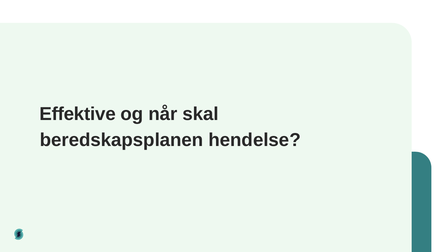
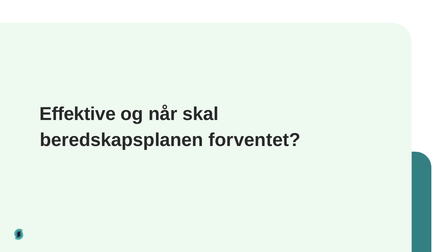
hendelse: hendelse -> forventet
